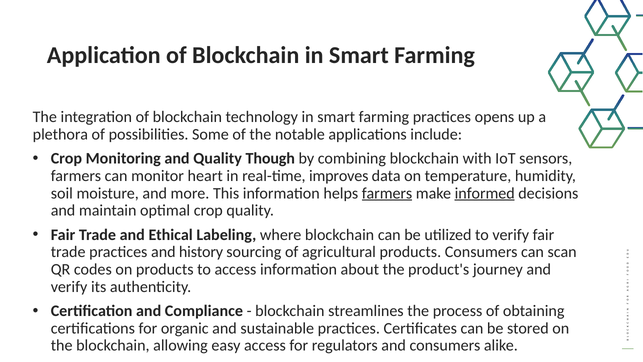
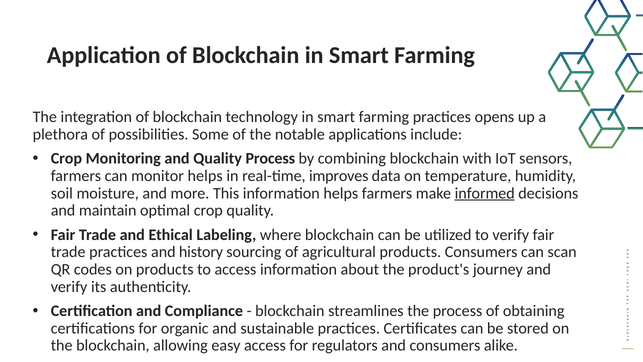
Quality Though: Though -> Process
monitor heart: heart -> helps
farmers at (387, 193) underline: present -> none
